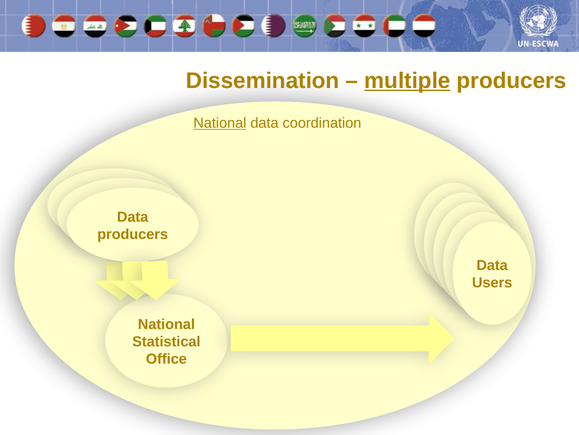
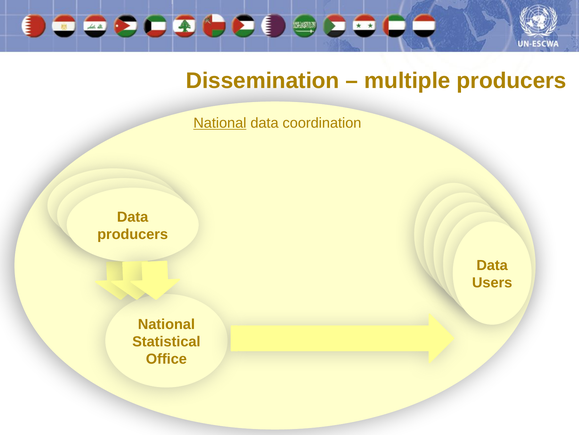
multiple underline: present -> none
